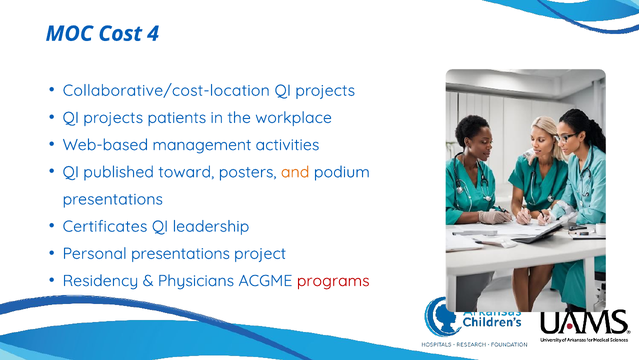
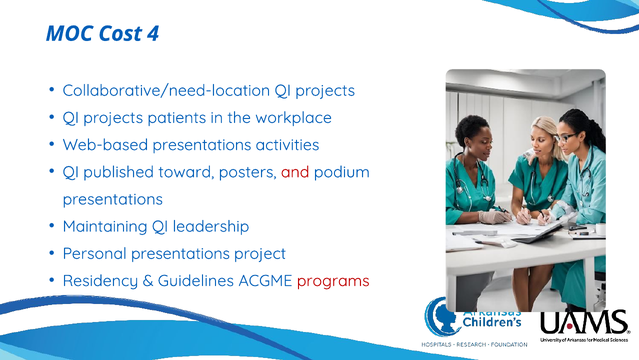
Collaborative/cost-location: Collaborative/cost-location -> Collaborative/need-location
Web-based management: management -> presentations
and colour: orange -> red
Certificates: Certificates -> Maintaining
Physicians: Physicians -> Guidelines
